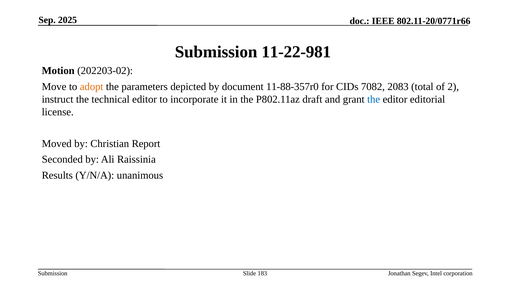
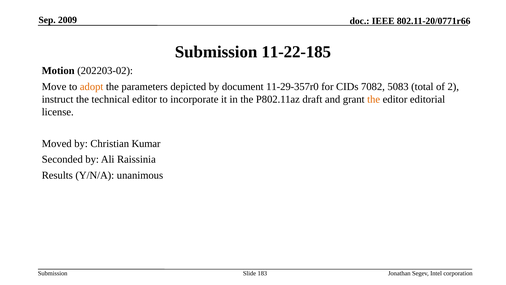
2025: 2025 -> 2009
11-22-981: 11-22-981 -> 11-22-185
11-88-357r0: 11-88-357r0 -> 11-29-357r0
2083: 2083 -> 5083
the at (374, 99) colour: blue -> orange
Report: Report -> Kumar
